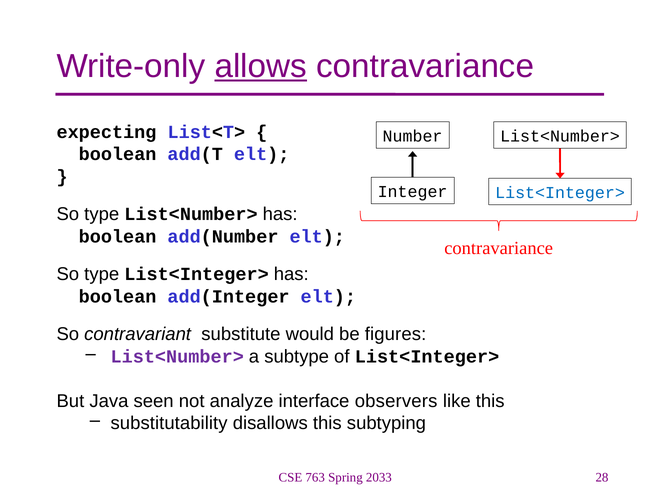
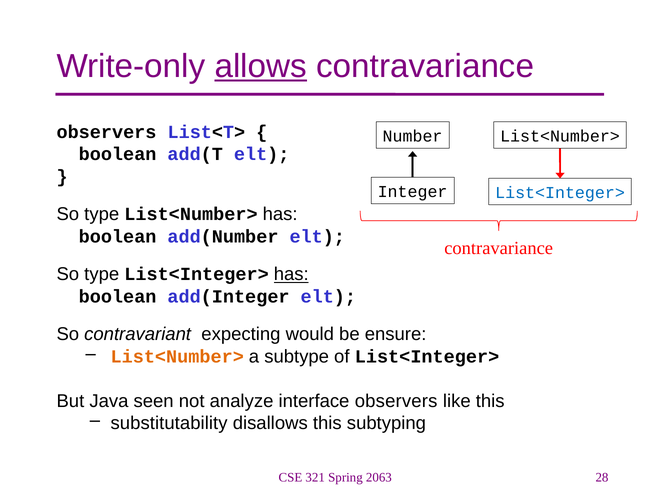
expecting at (106, 132): expecting -> observers
has at (291, 274) underline: none -> present
substitute: substitute -> expecting
figures: figures -> ensure
List<Number> at (177, 356) colour: purple -> orange
763: 763 -> 321
2033: 2033 -> 2063
